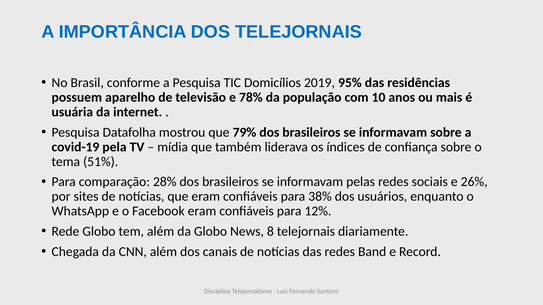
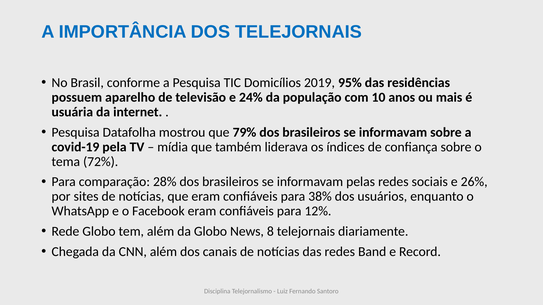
78%: 78% -> 24%
51%: 51% -> 72%
